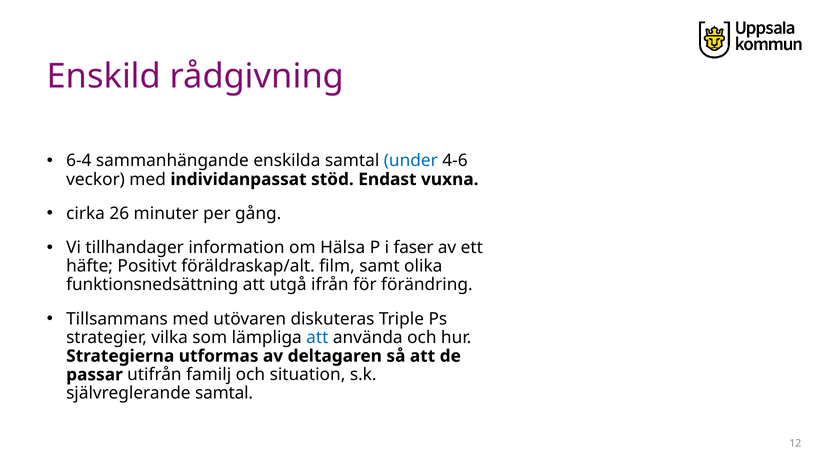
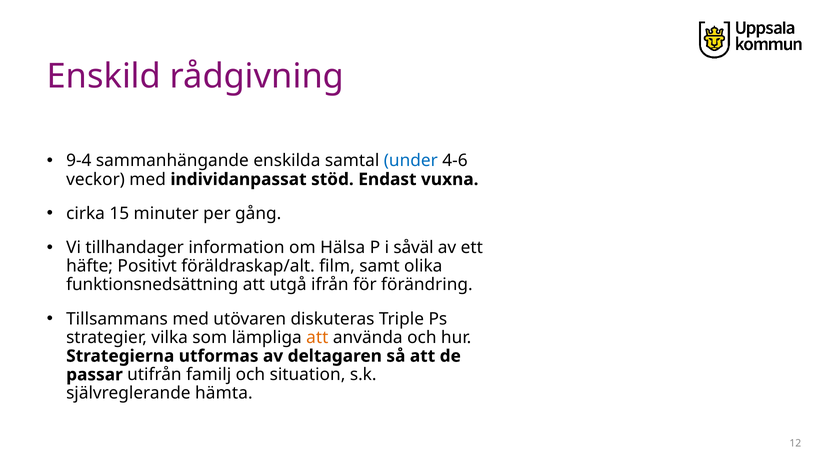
6-4: 6-4 -> 9-4
26: 26 -> 15
faser: faser -> såväl
att at (317, 338) colour: blue -> orange
självreglerande samtal: samtal -> hämta
